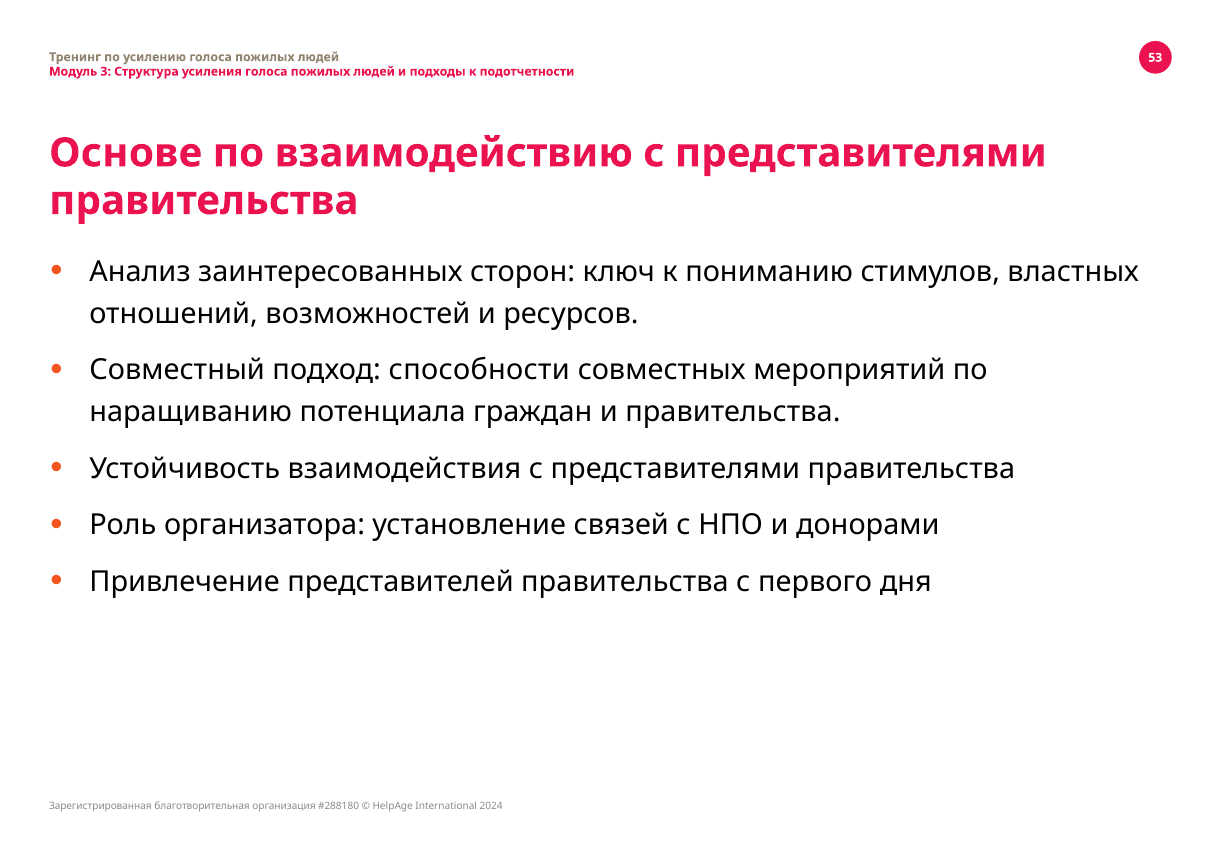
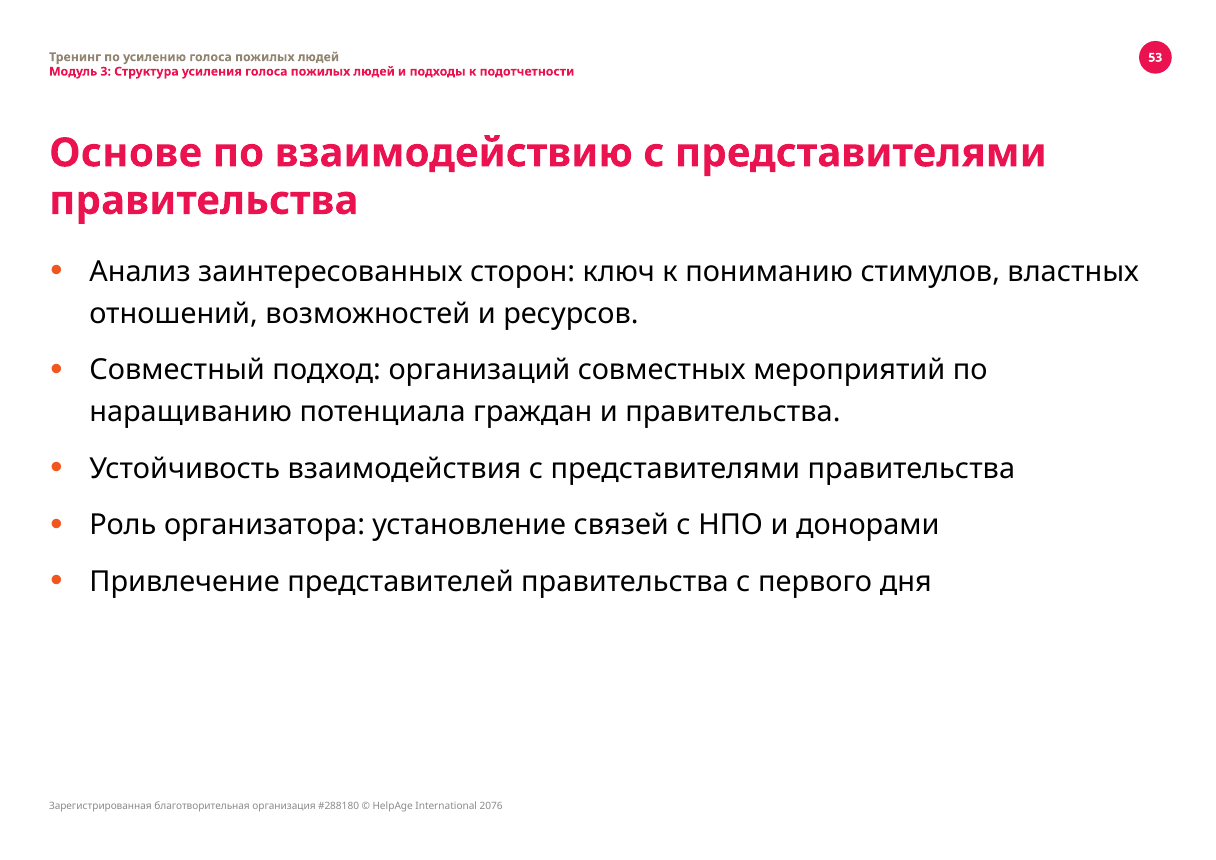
способности: способности -> организаций
2024: 2024 -> 2076
